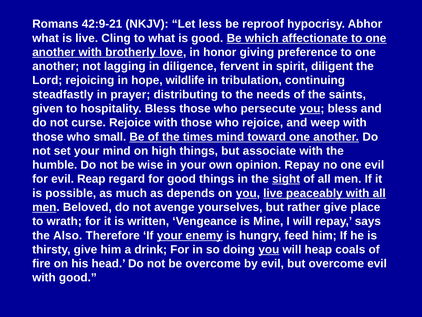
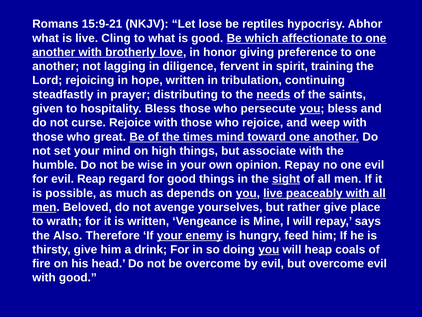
42:9-21: 42:9-21 -> 15:9-21
less: less -> lose
reproof: reproof -> reptiles
diligent: diligent -> training
hope wildlife: wildlife -> written
needs underline: none -> present
small: small -> great
